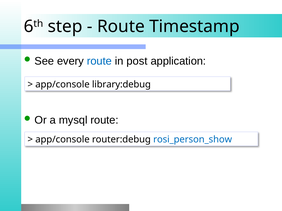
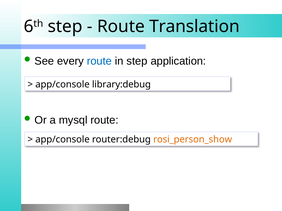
Timestamp: Timestamp -> Translation
in post: post -> step
rosi_person_show colour: blue -> orange
